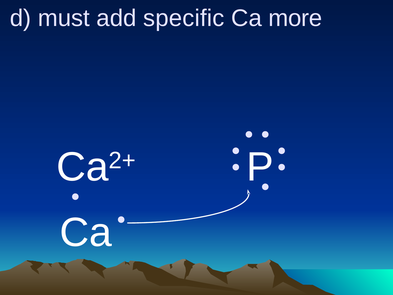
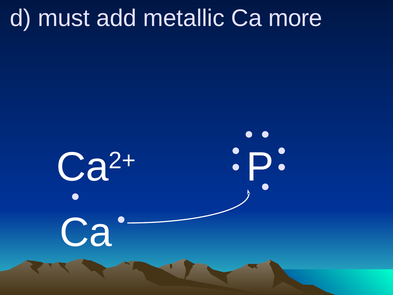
specific: specific -> metallic
